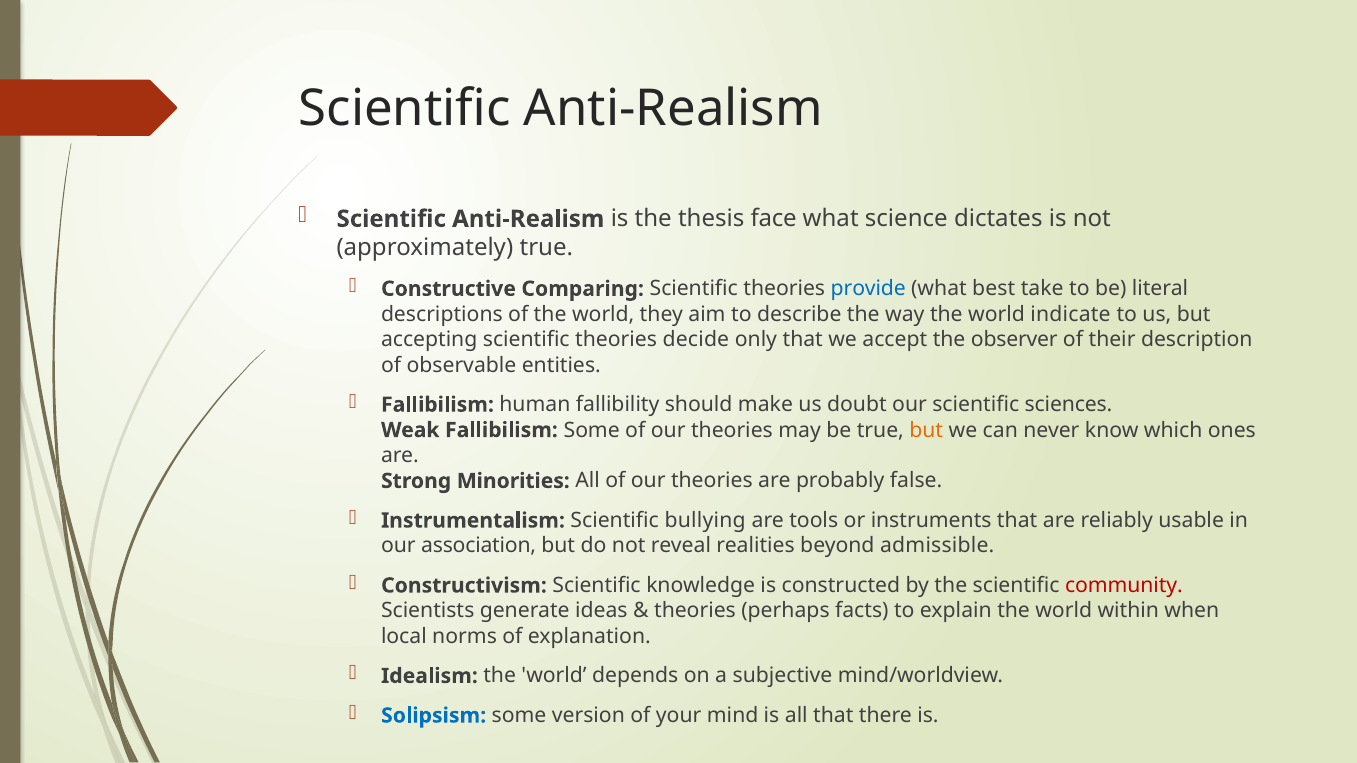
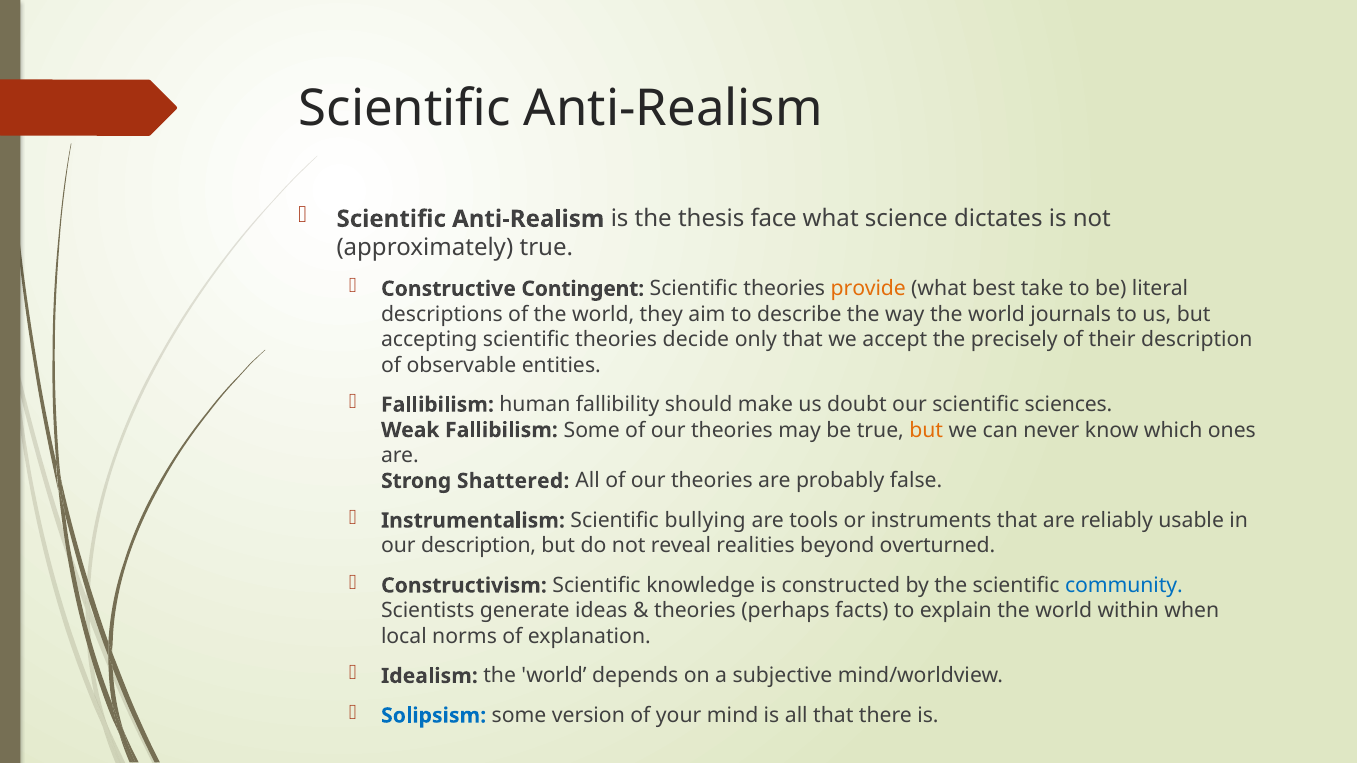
Comparing: Comparing -> Contingent
provide colour: blue -> orange
indicate: indicate -> journals
observer: observer -> precisely
Minorities: Minorities -> Shattered
our association: association -> description
admissible: admissible -> overturned
community colour: red -> blue
